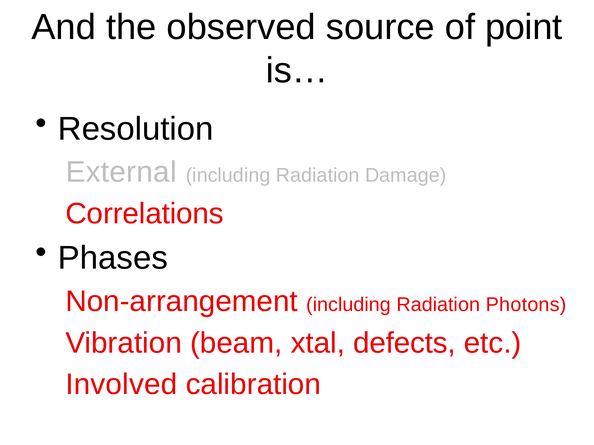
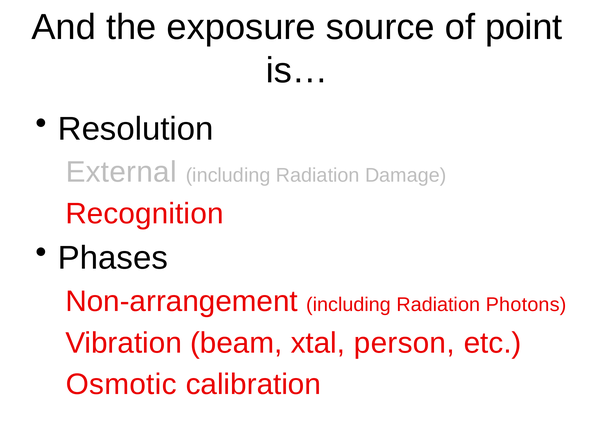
observed: observed -> exposure
Correlations: Correlations -> Recognition
defects: defects -> person
Involved: Involved -> Osmotic
